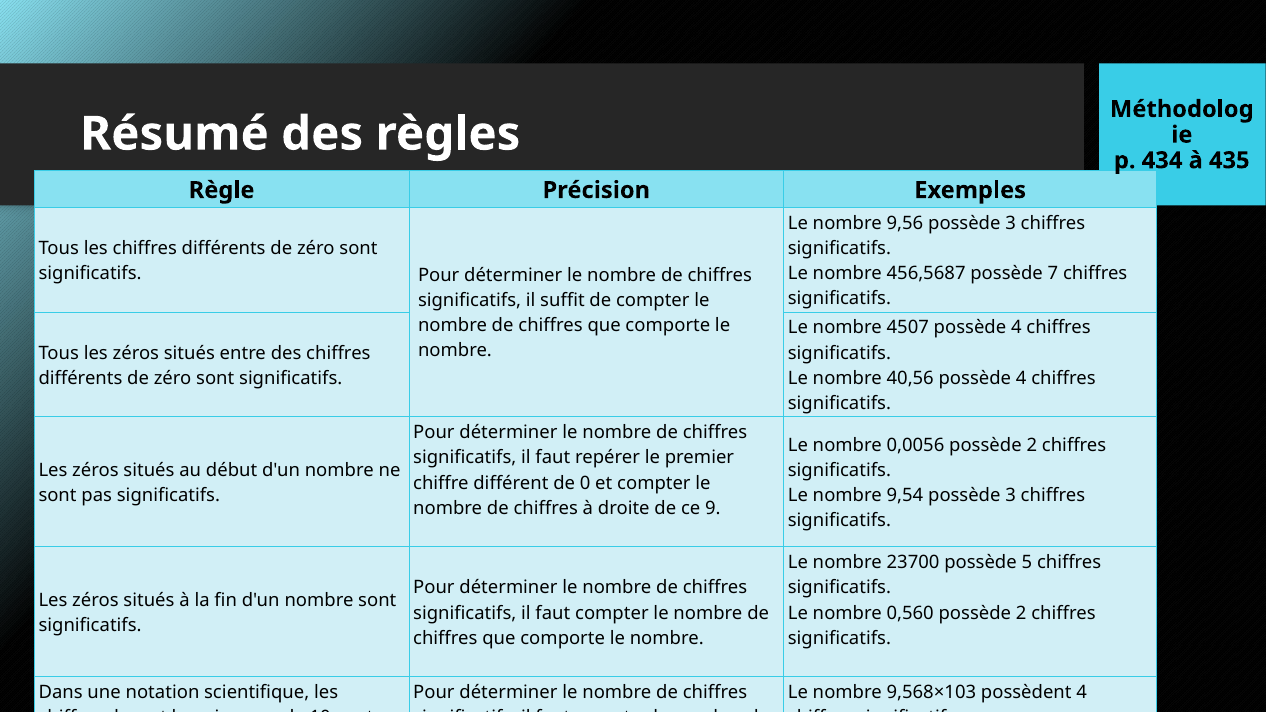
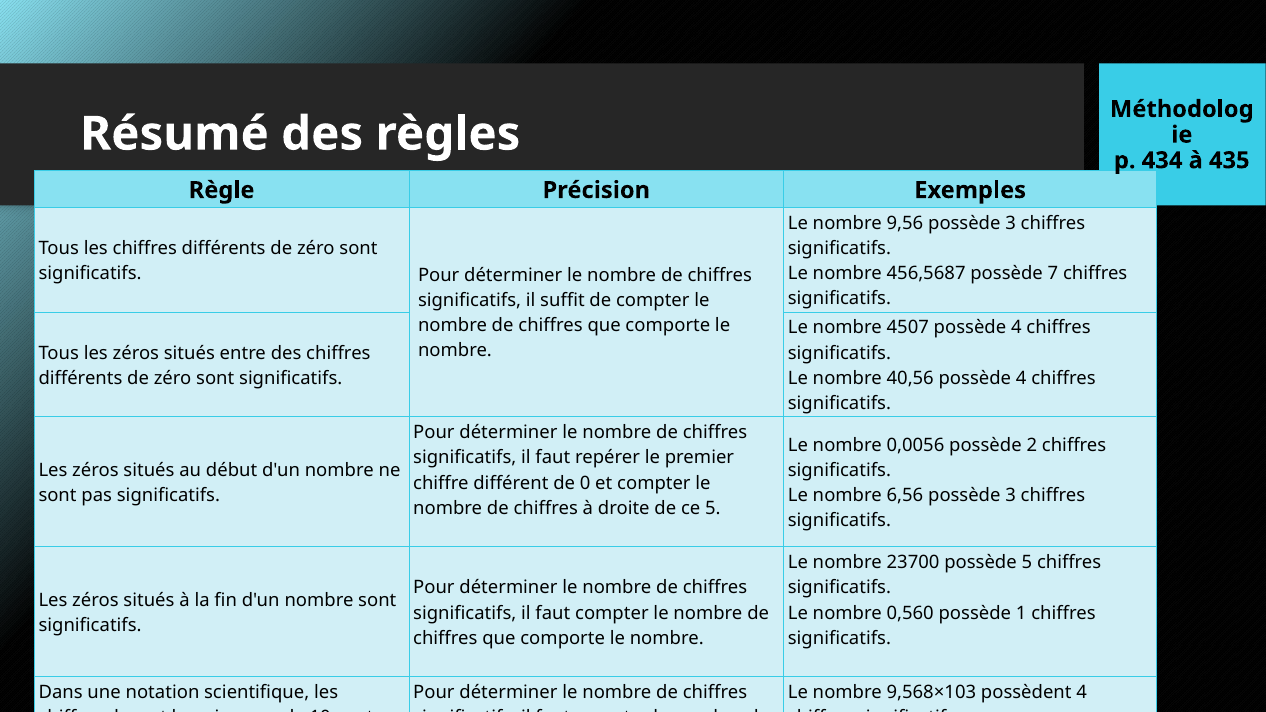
9,54: 9,54 -> 6,56
ce 9: 9 -> 5
0,560 possède 2: 2 -> 1
